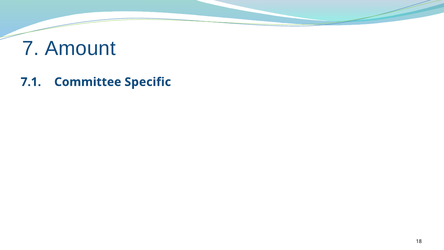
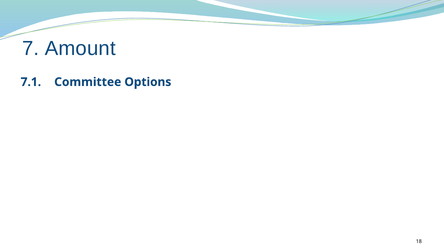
Specific: Specific -> Options
